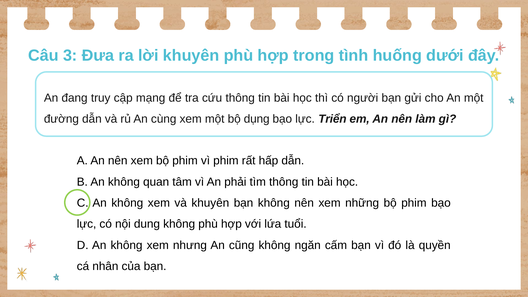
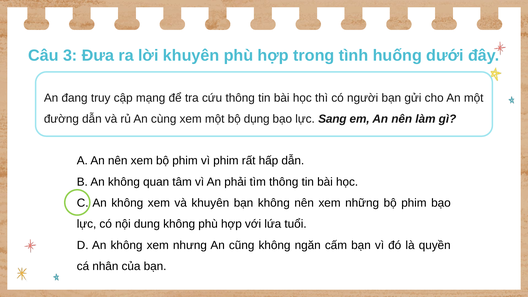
Triển: Triển -> Sang
